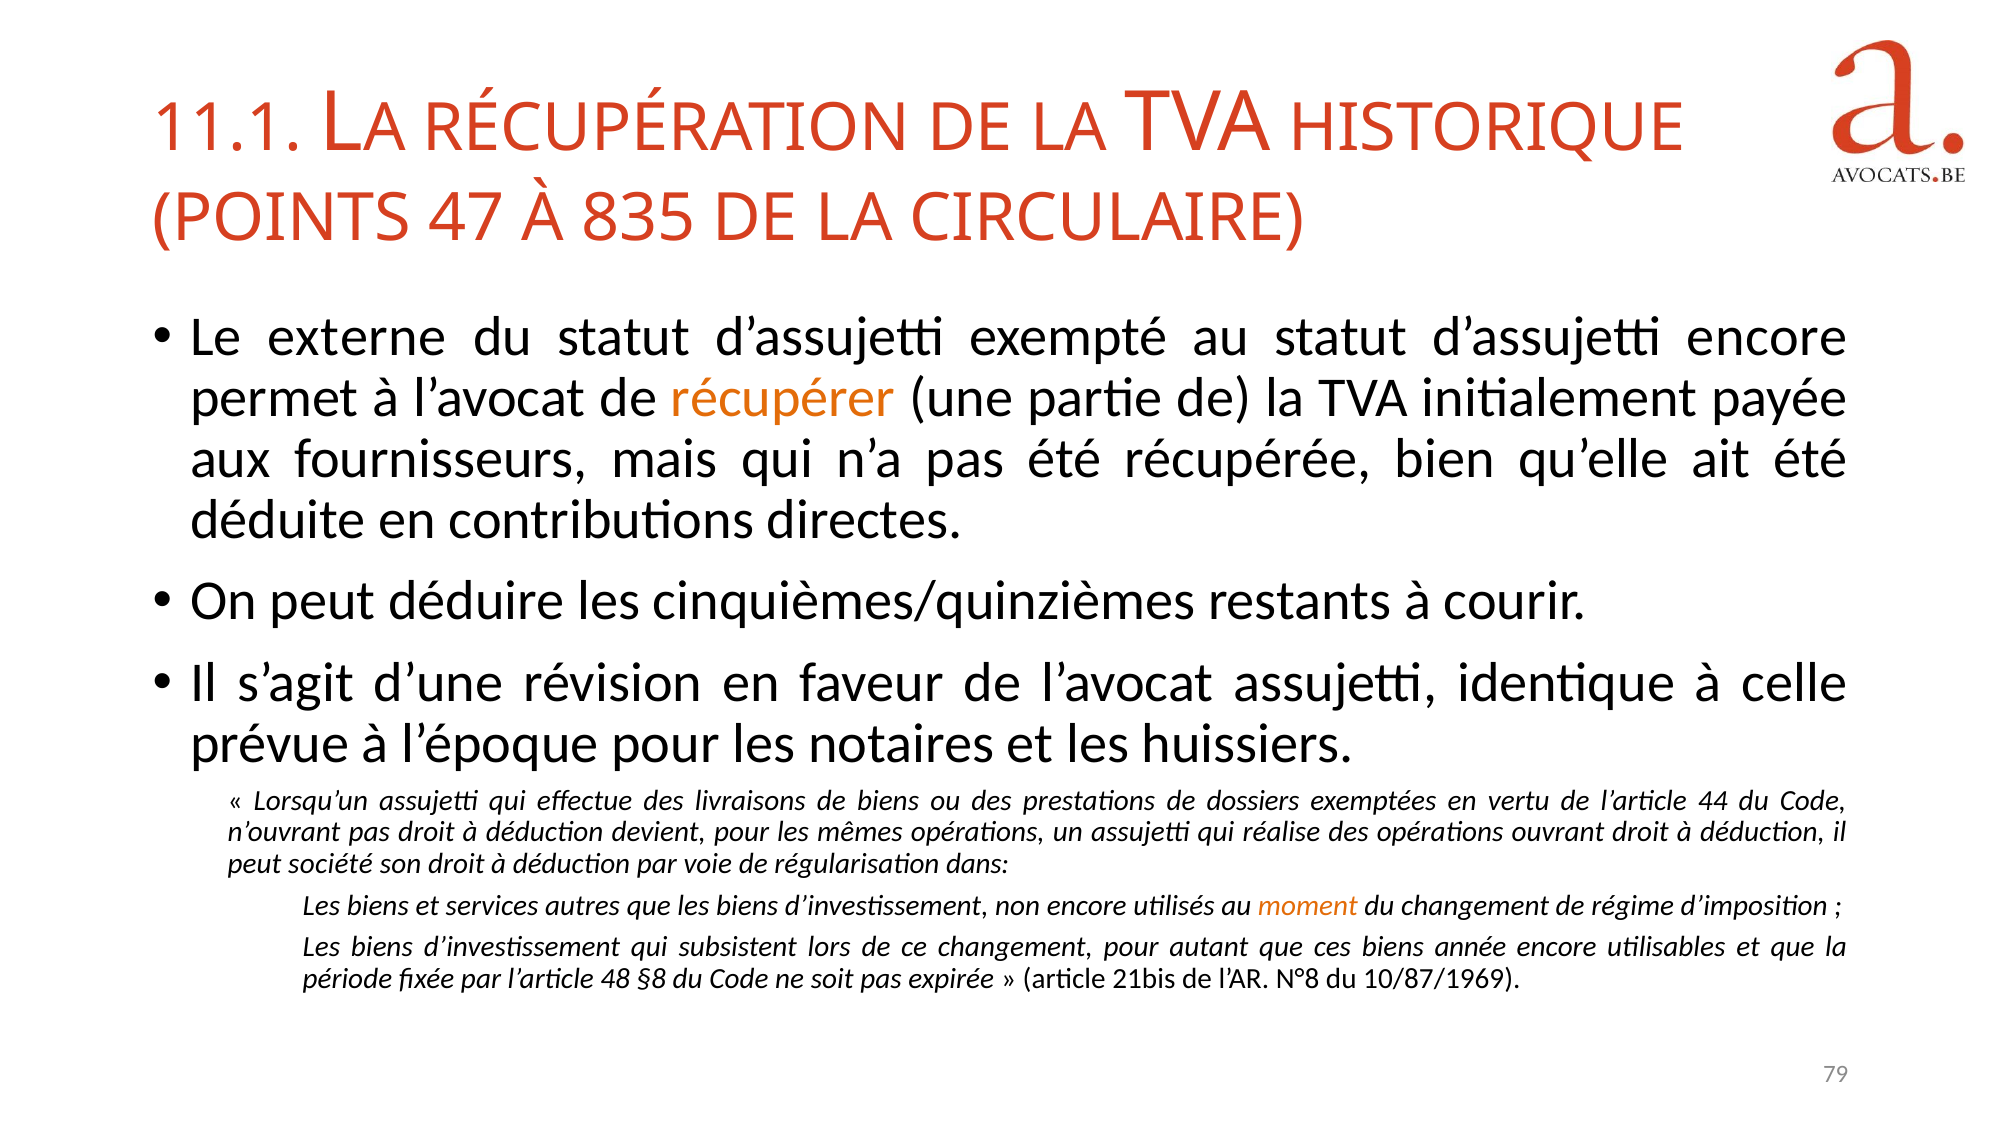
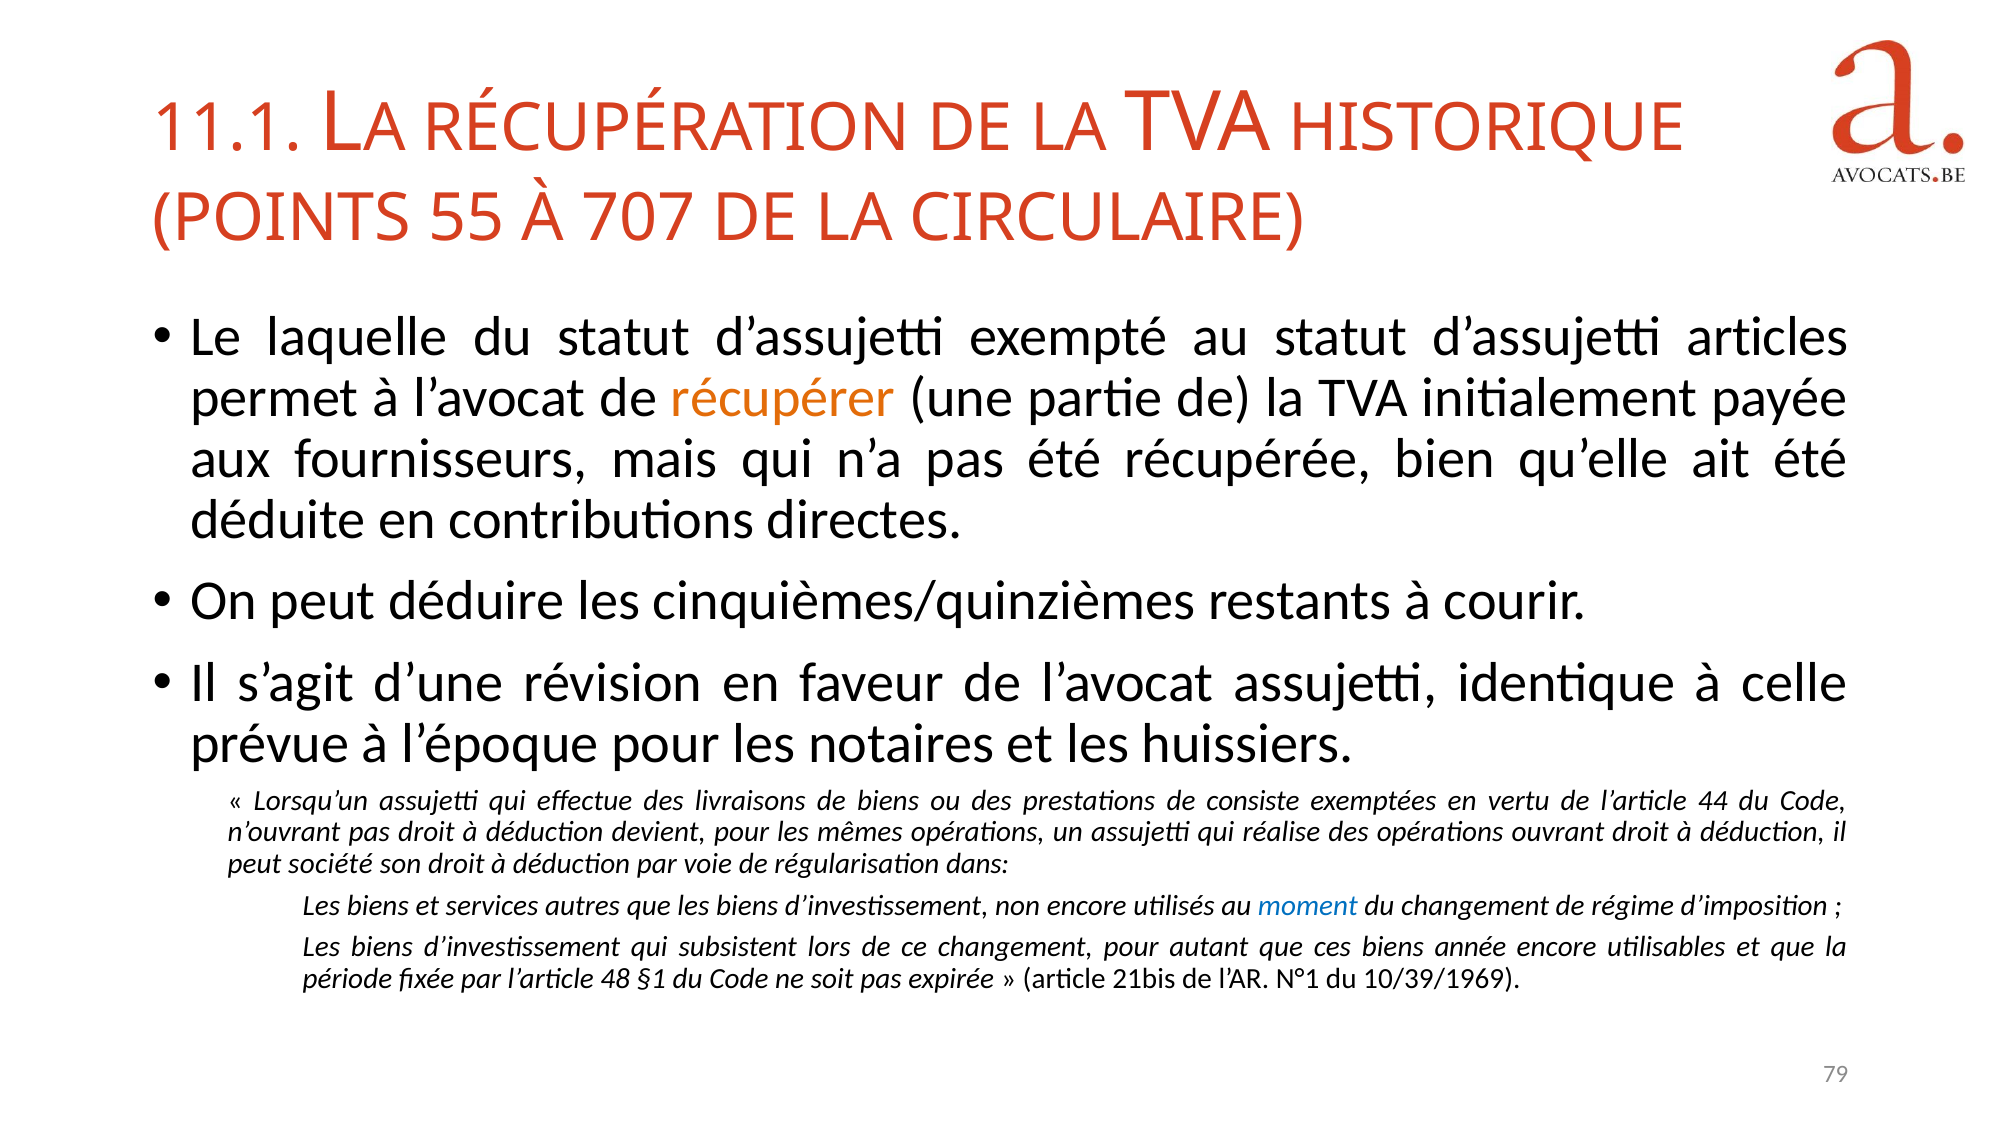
47: 47 -> 55
835: 835 -> 707
externe: externe -> laquelle
d’assujetti encore: encore -> articles
dossiers: dossiers -> consiste
moment colour: orange -> blue
§8: §8 -> §1
N°8: N°8 -> N°1
10/87/1969: 10/87/1969 -> 10/39/1969
